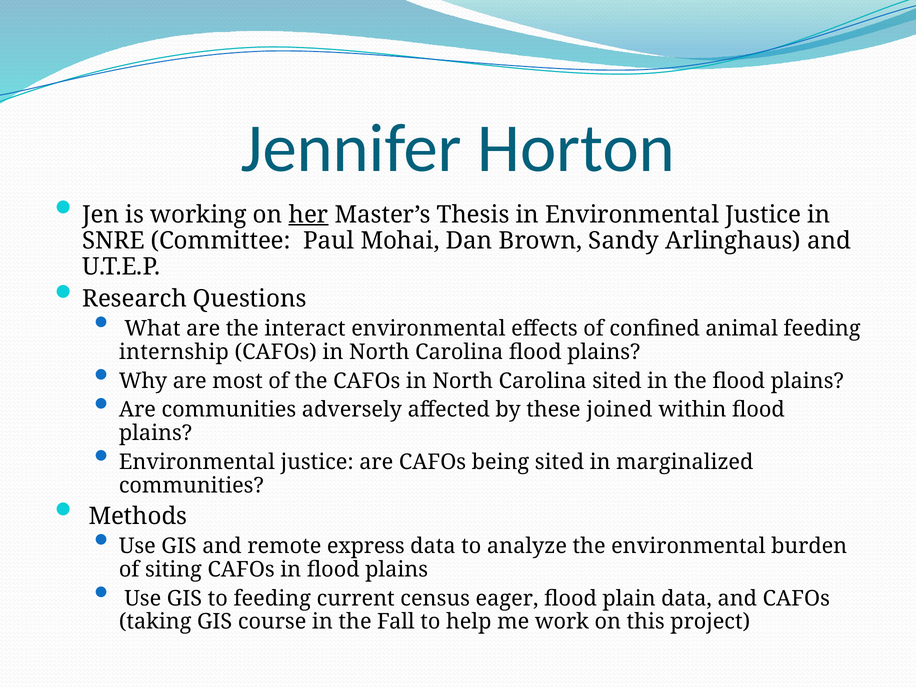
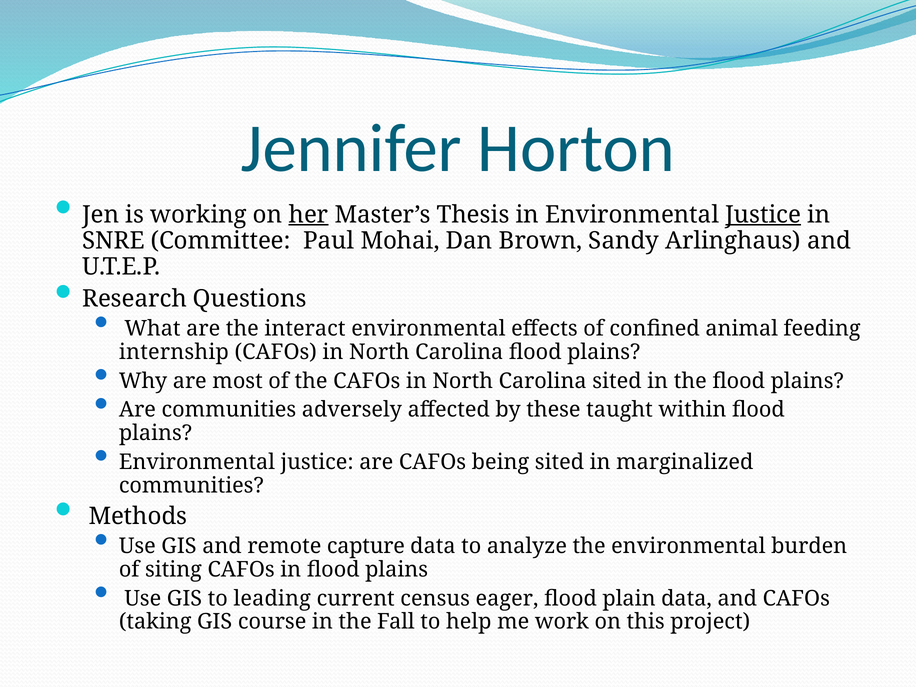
Justice at (763, 215) underline: none -> present
joined: joined -> taught
express: express -> capture
to feeding: feeding -> leading
